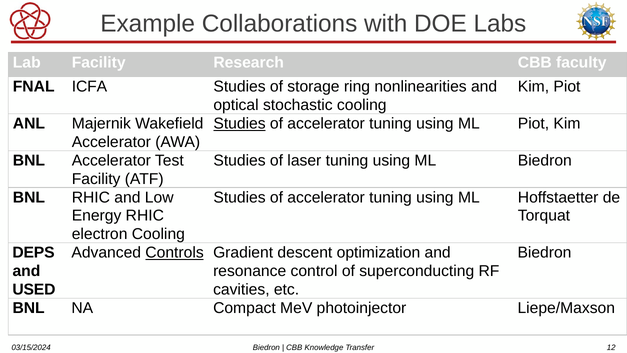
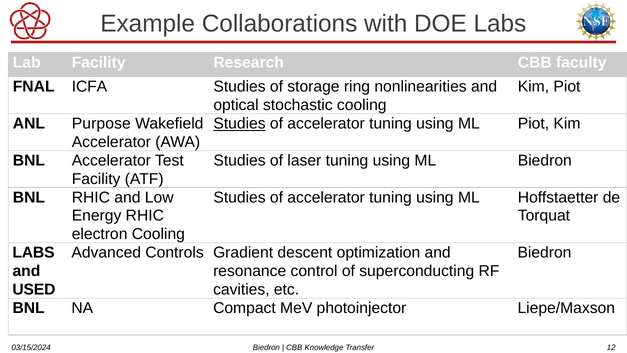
Majernik: Majernik -> Purpose
DEPS at (33, 252): DEPS -> LABS
Controls underline: present -> none
